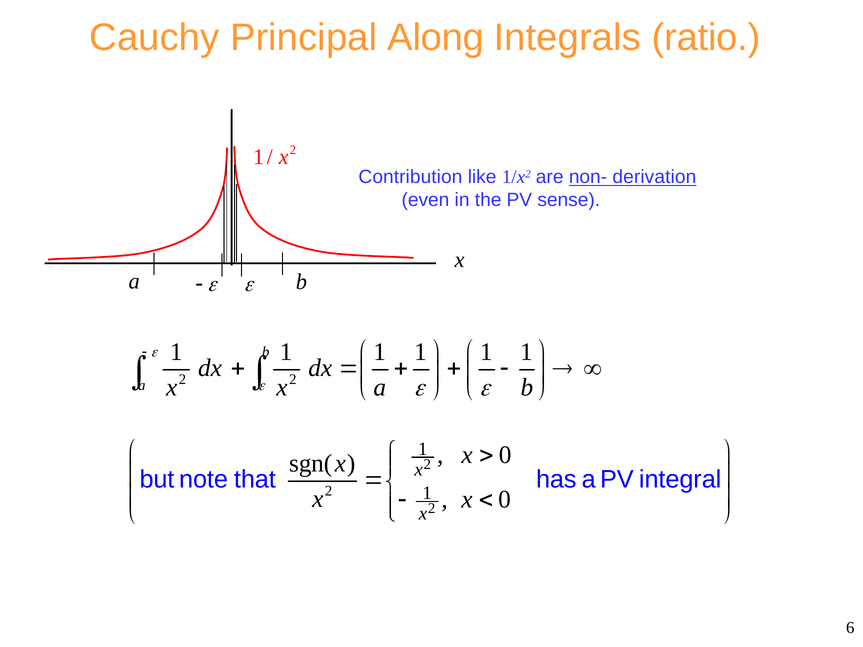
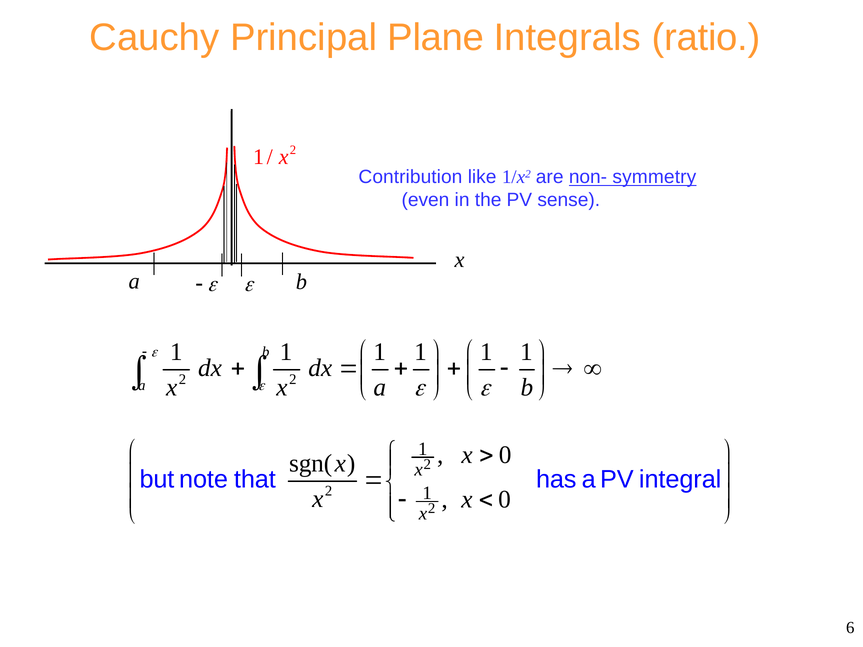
Along: Along -> Plane
derivation: derivation -> symmetry
